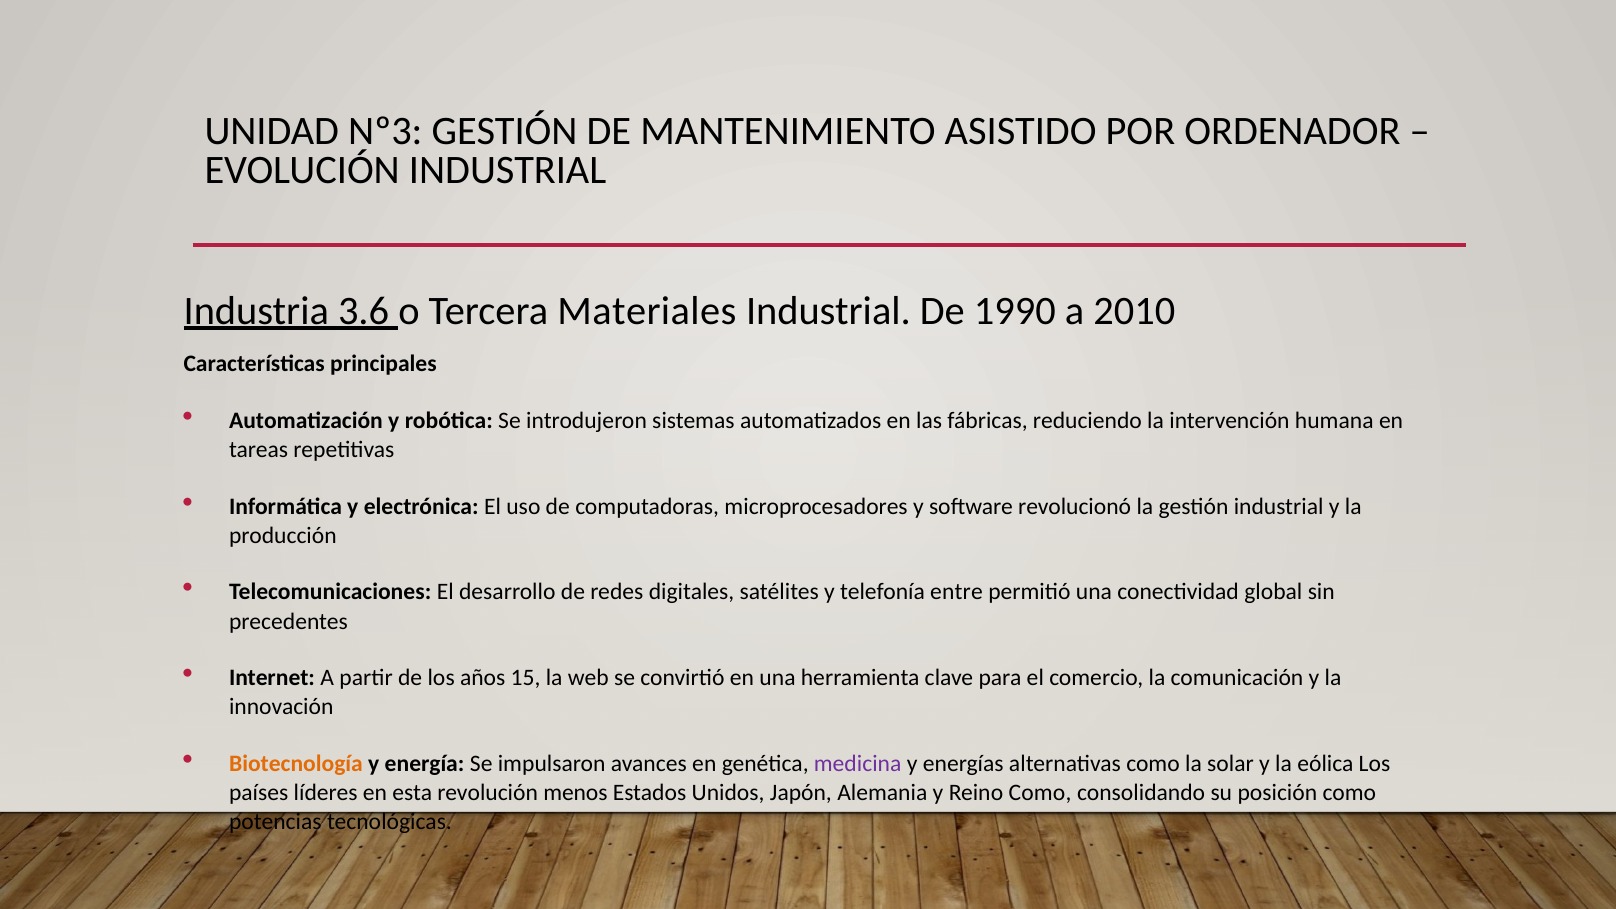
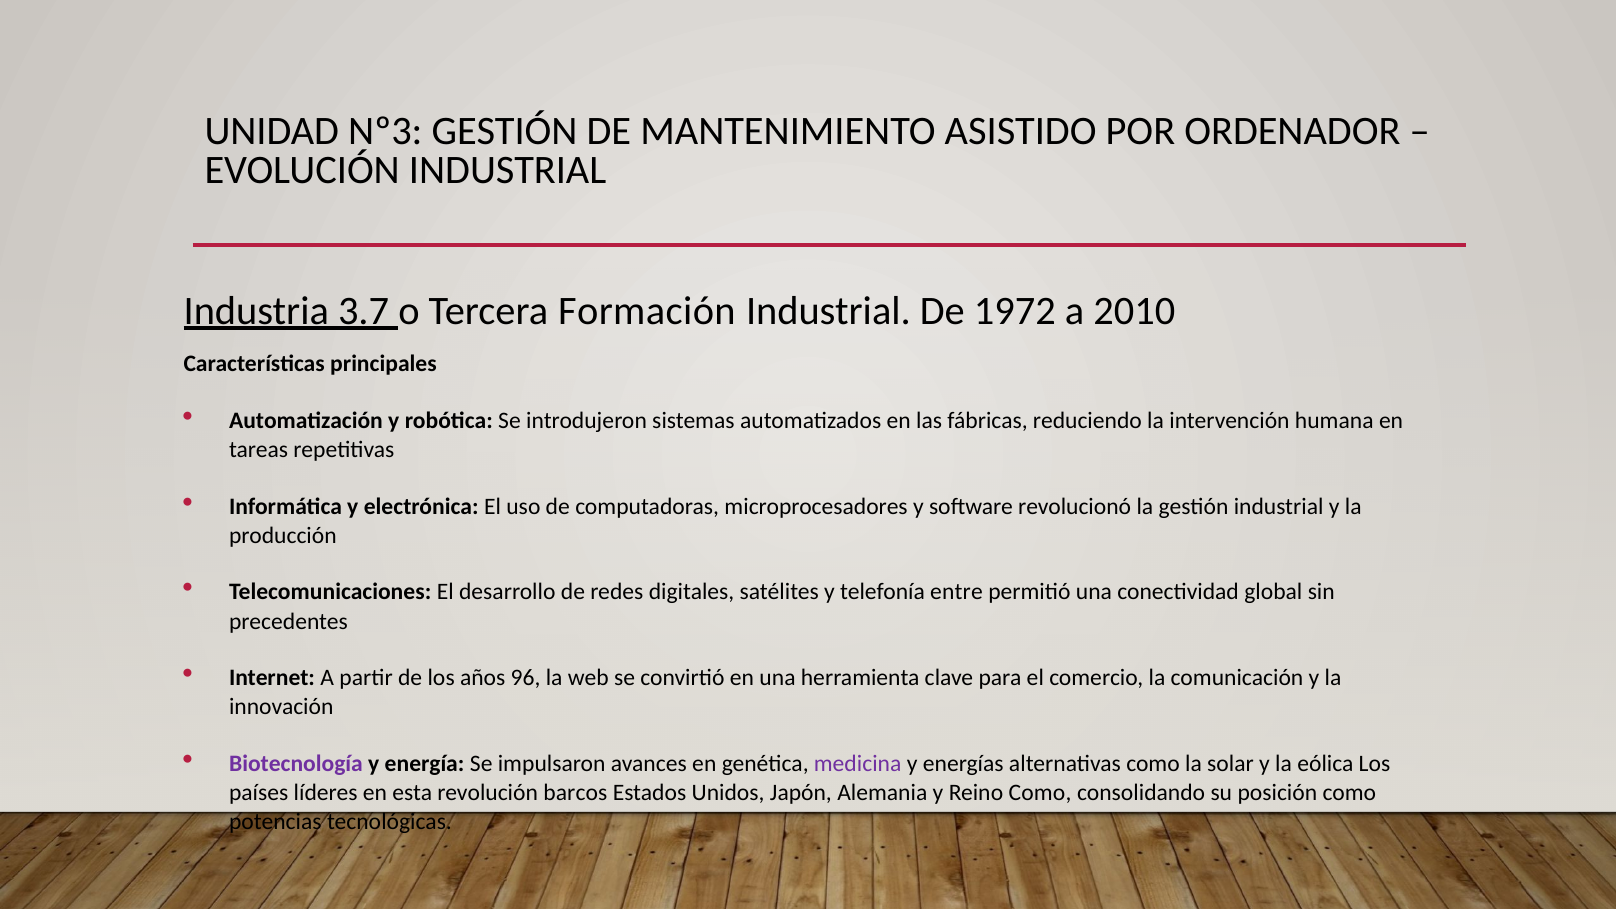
3.6: 3.6 -> 3.7
Materiales: Materiales -> Formación
1990: 1990 -> 1972
15: 15 -> 96
Biotecnología colour: orange -> purple
menos: menos -> barcos
